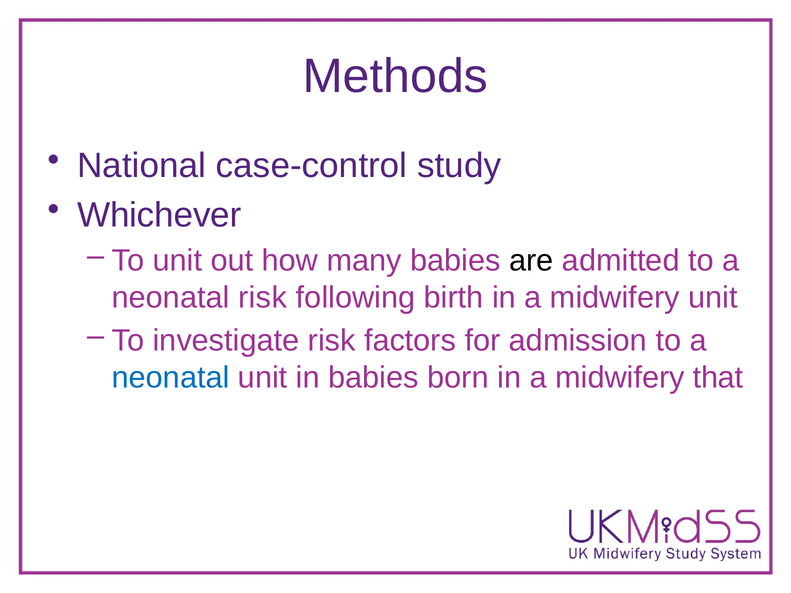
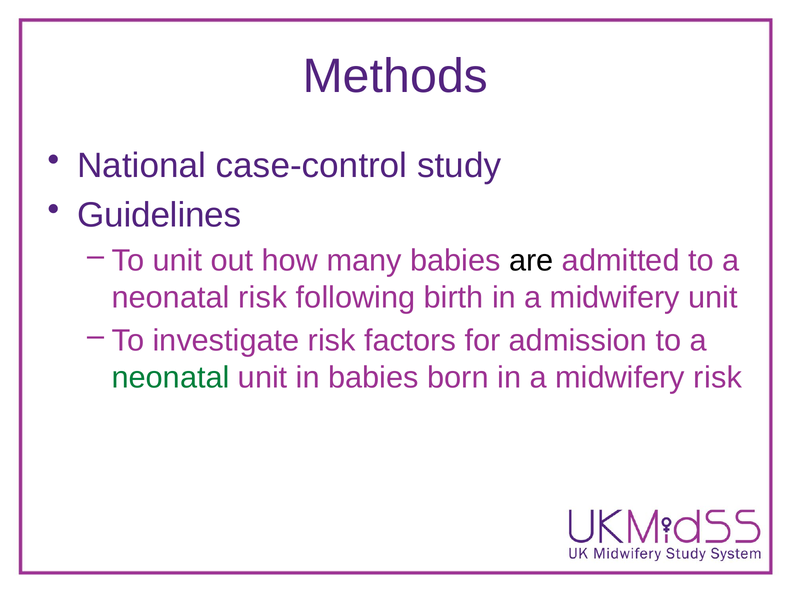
Whichever: Whichever -> Guidelines
neonatal at (171, 378) colour: blue -> green
midwifery that: that -> risk
